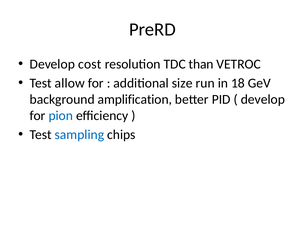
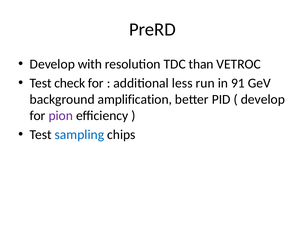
cost: cost -> with
allow: allow -> check
size: size -> less
18: 18 -> 91
pion colour: blue -> purple
